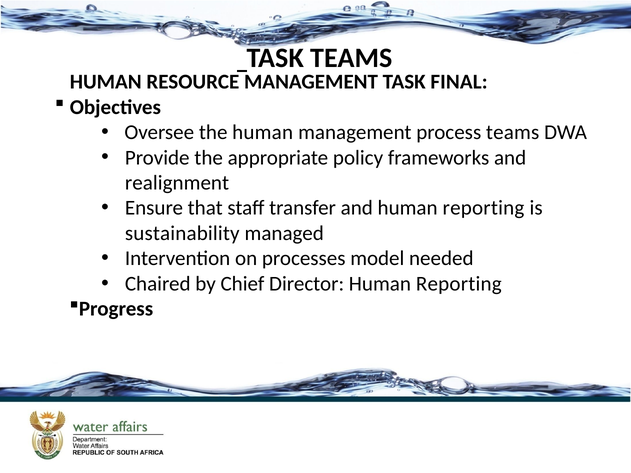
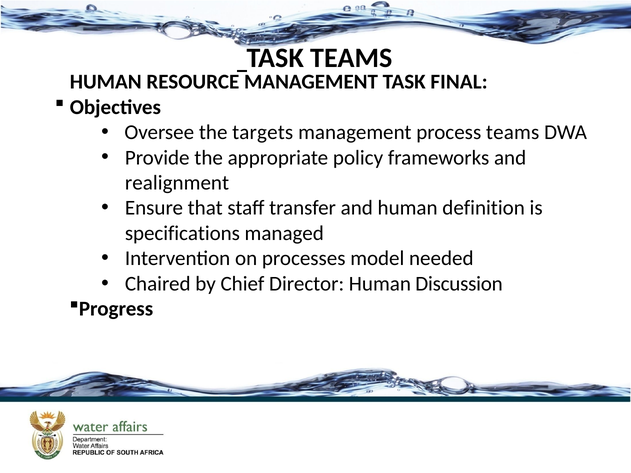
the human: human -> targets
and human reporting: reporting -> definition
sustainability: sustainability -> specifications
Director Human Reporting: Reporting -> Discussion
